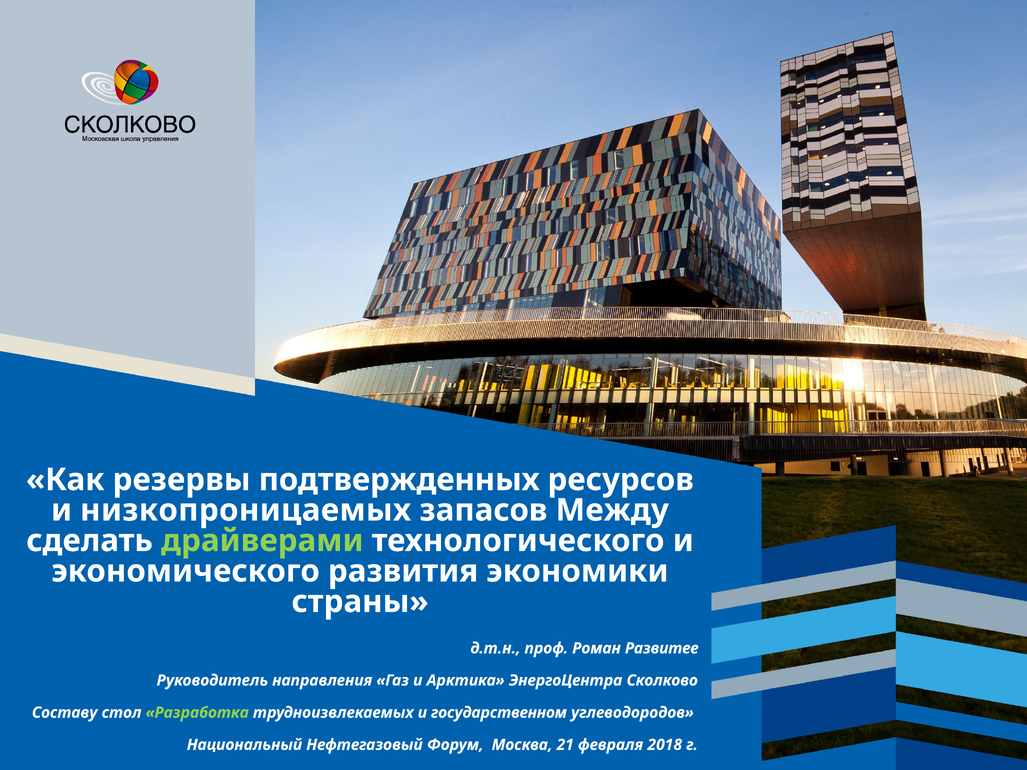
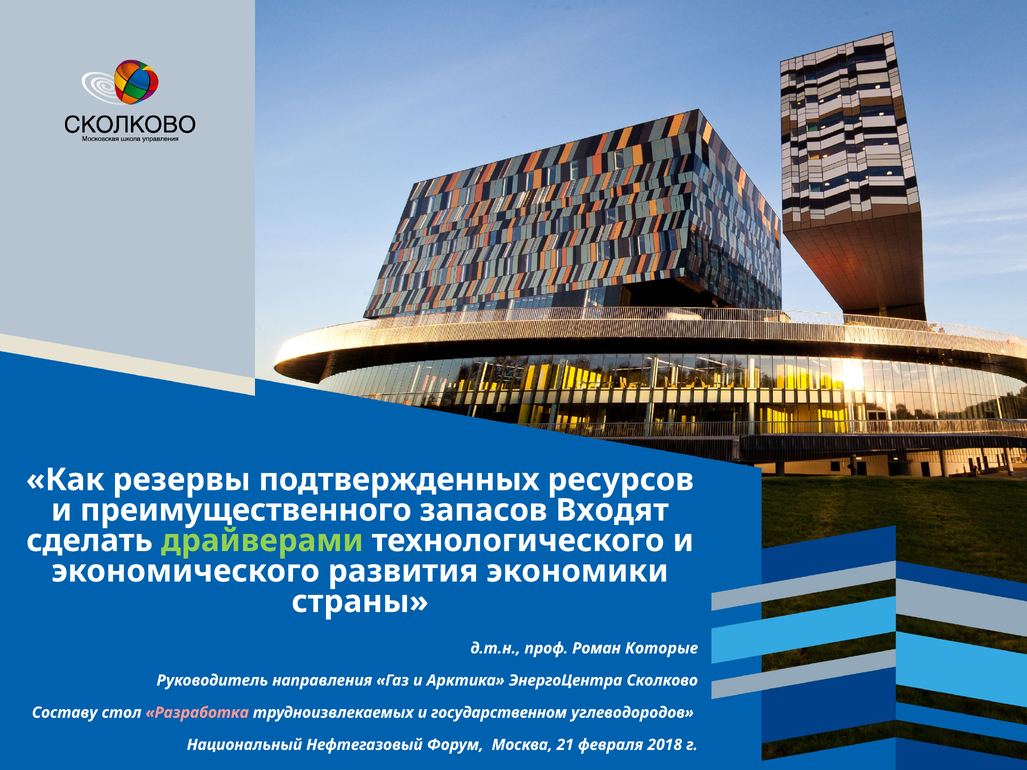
низкопроницаемых: низкопроницаемых -> преимущественного
Между: Между -> Входят
Развитее: Развитее -> Которые
Разработка colour: light green -> pink
